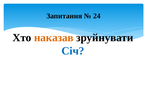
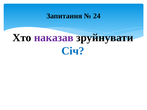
наказав colour: orange -> purple
